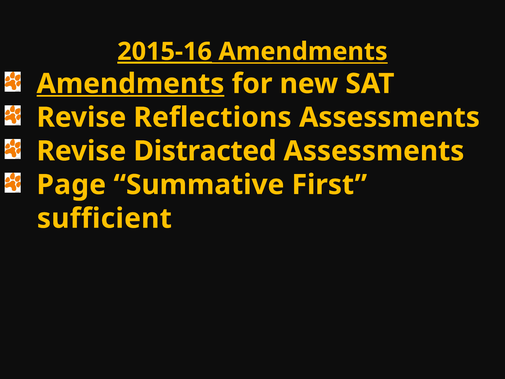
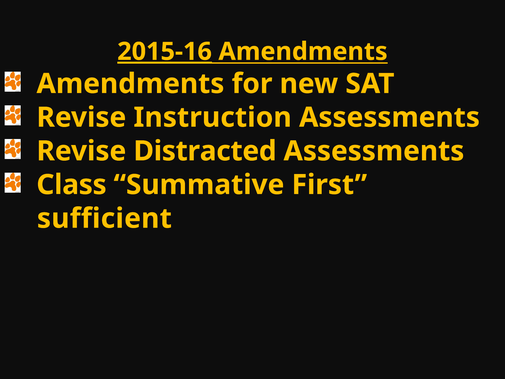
Amendments at (130, 84) underline: present -> none
Reflections: Reflections -> Instruction
Page: Page -> Class
